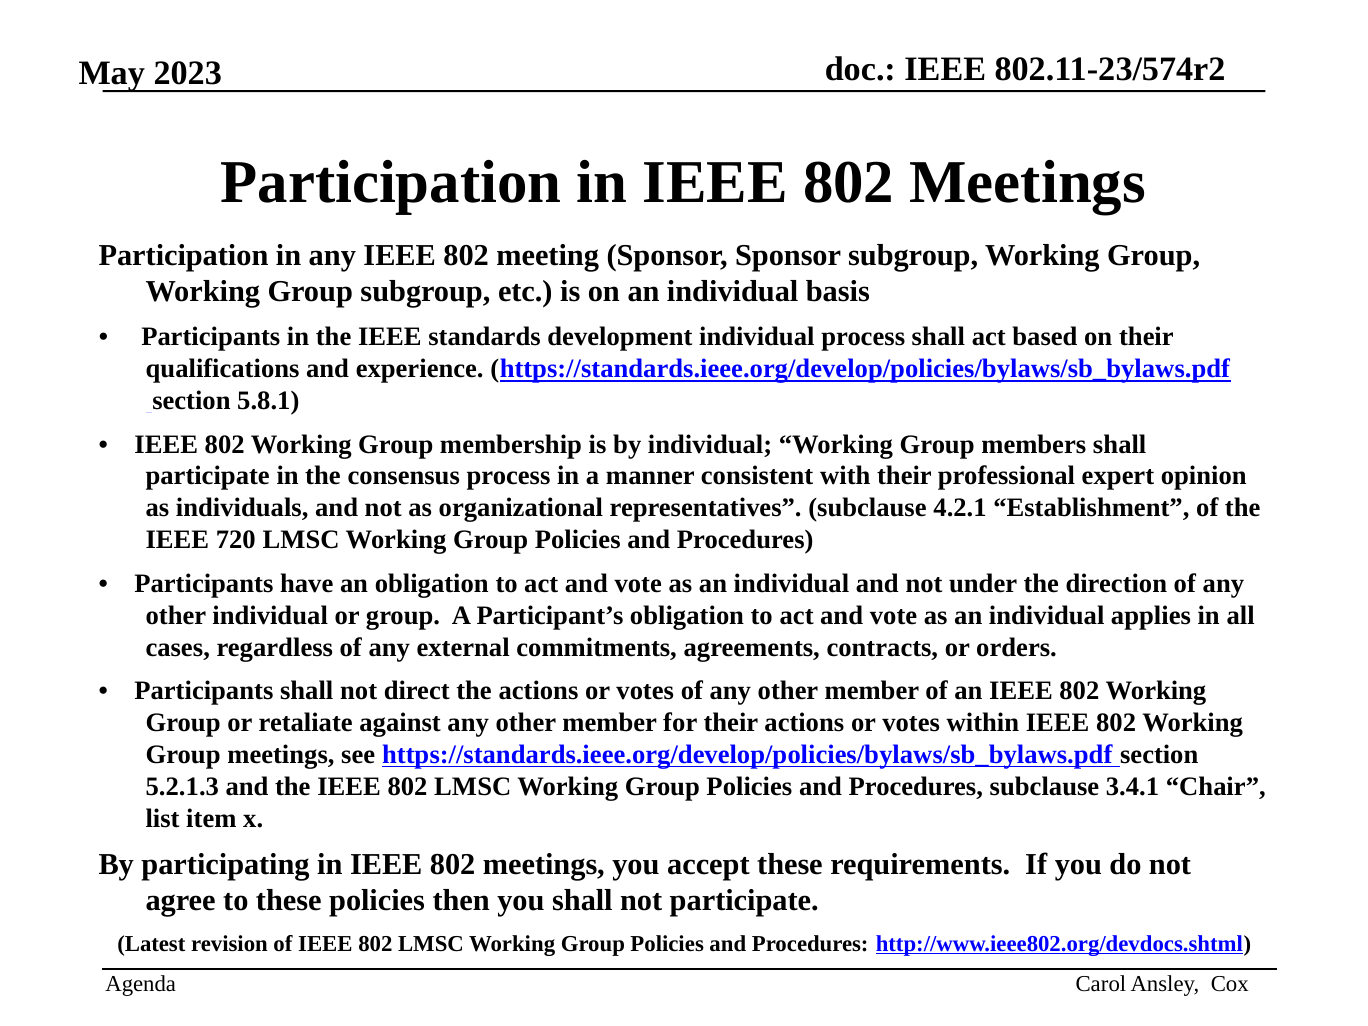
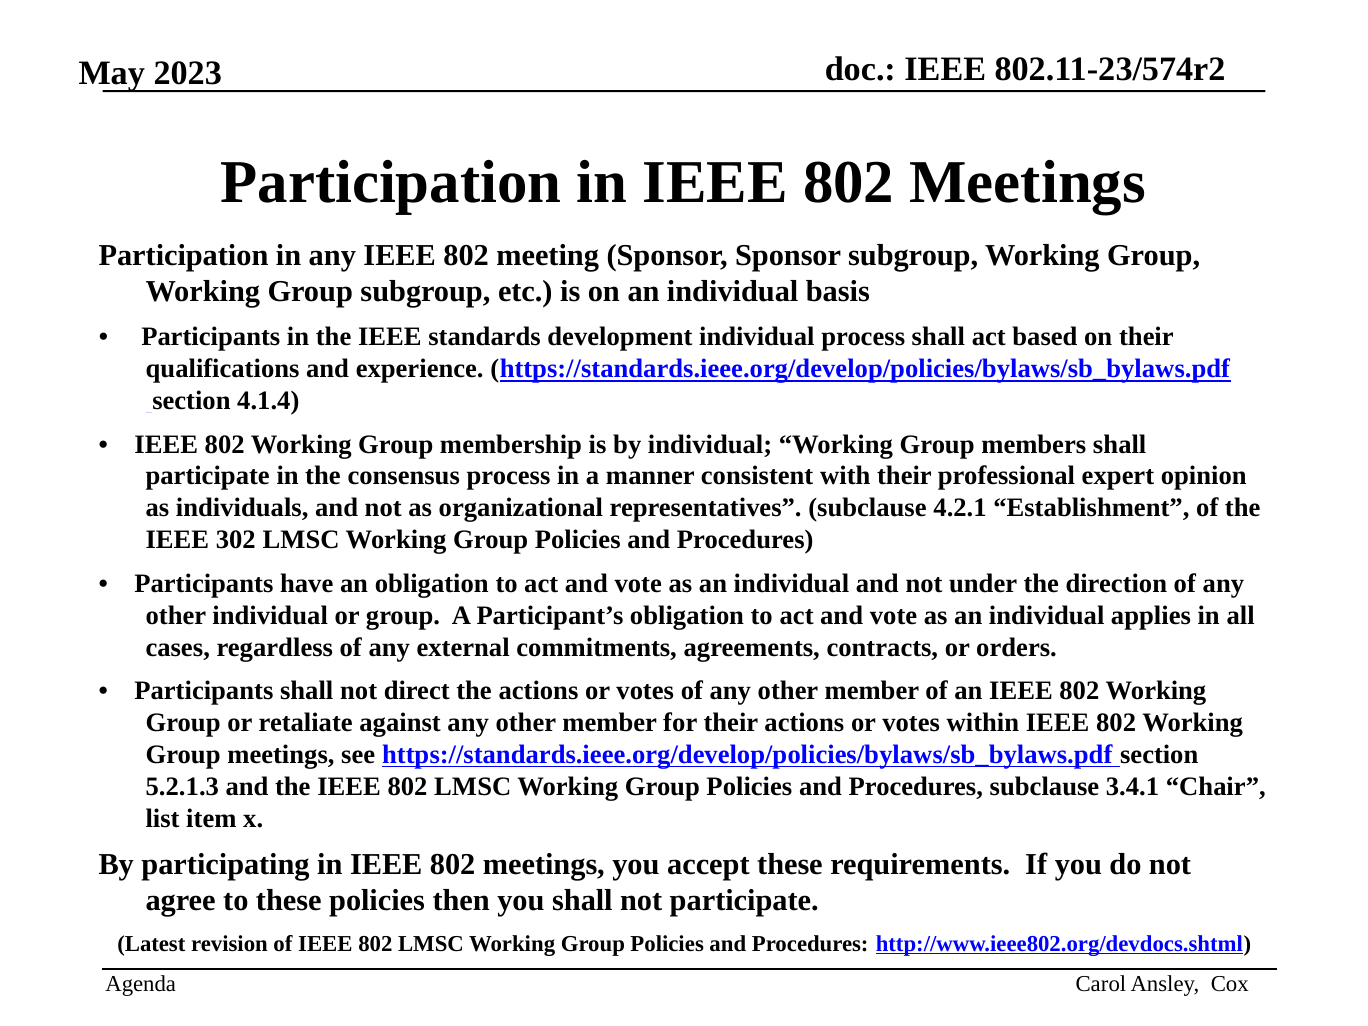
5.8.1: 5.8.1 -> 4.1.4
720: 720 -> 302
